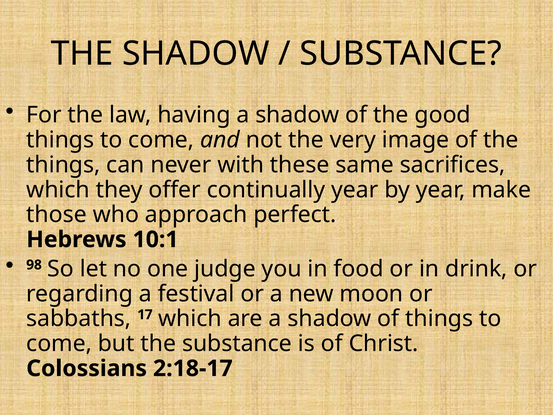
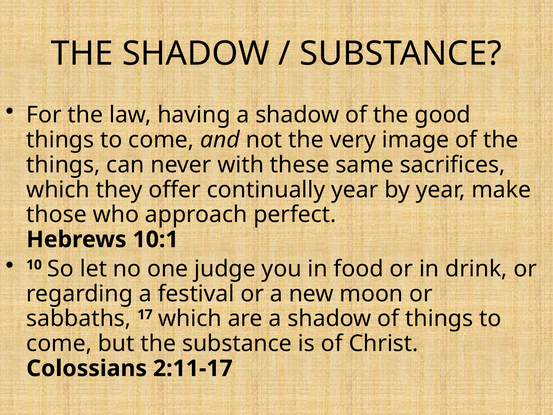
98: 98 -> 10
2:18-17: 2:18-17 -> 2:11-17
